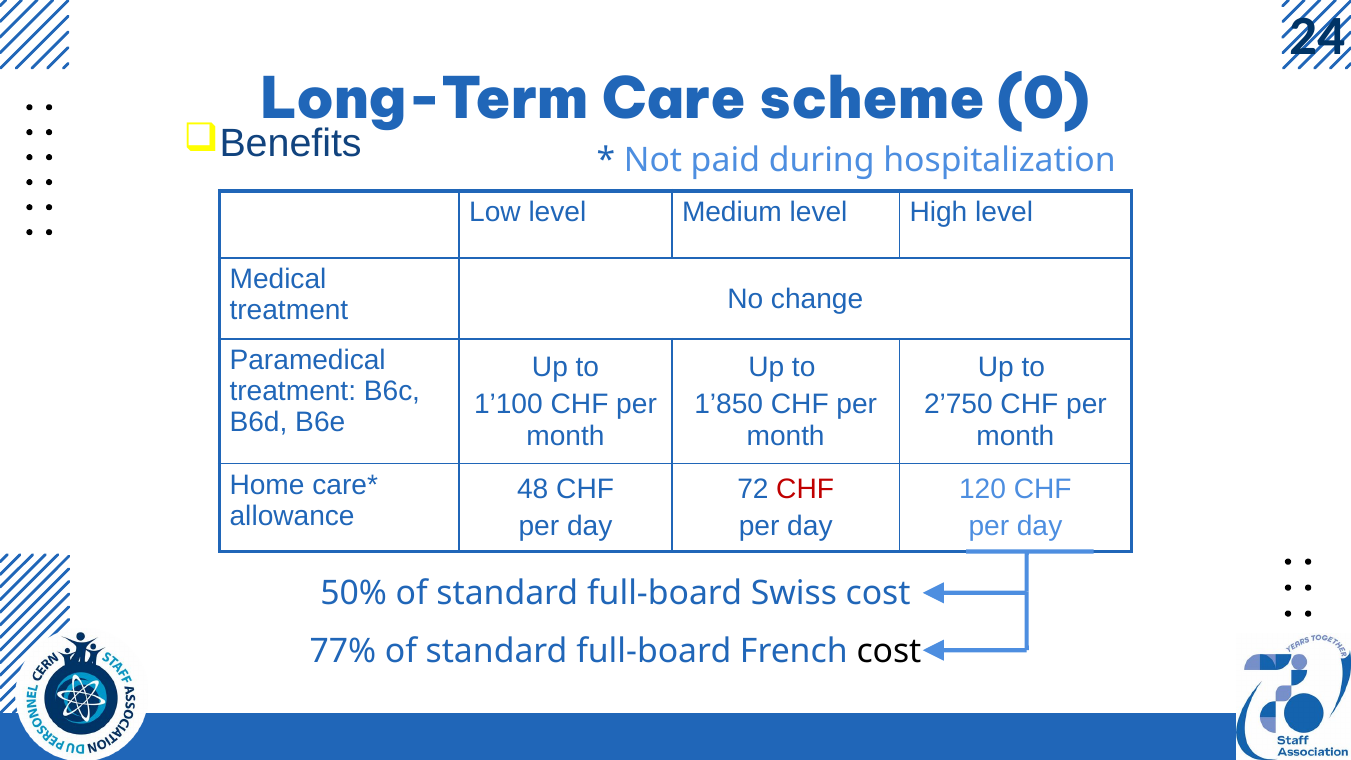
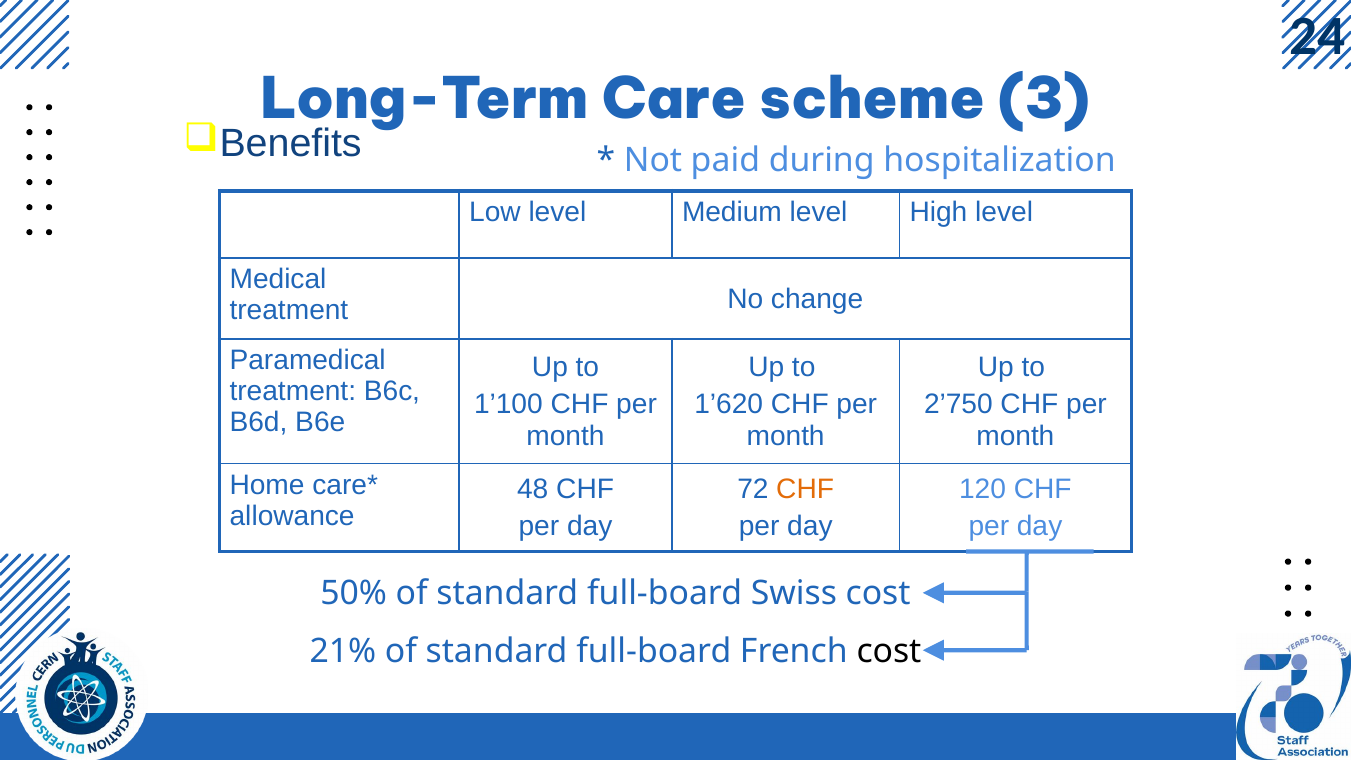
0: 0 -> 3
1’850: 1’850 -> 1’620
CHF at (805, 490) colour: red -> orange
77%: 77% -> 21%
